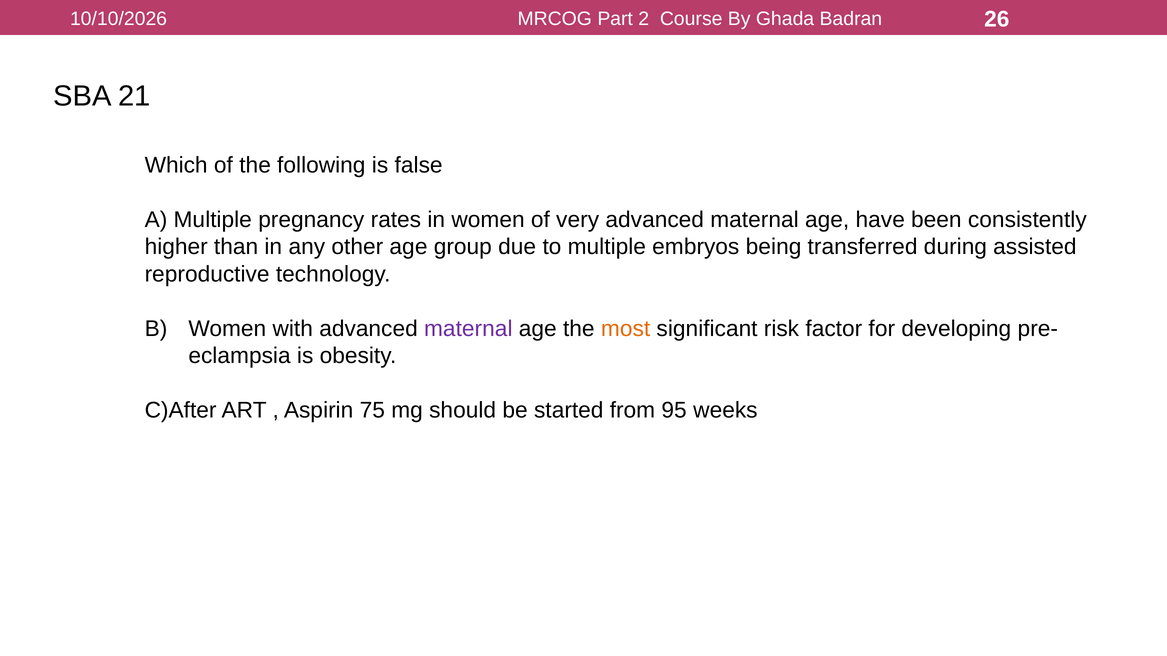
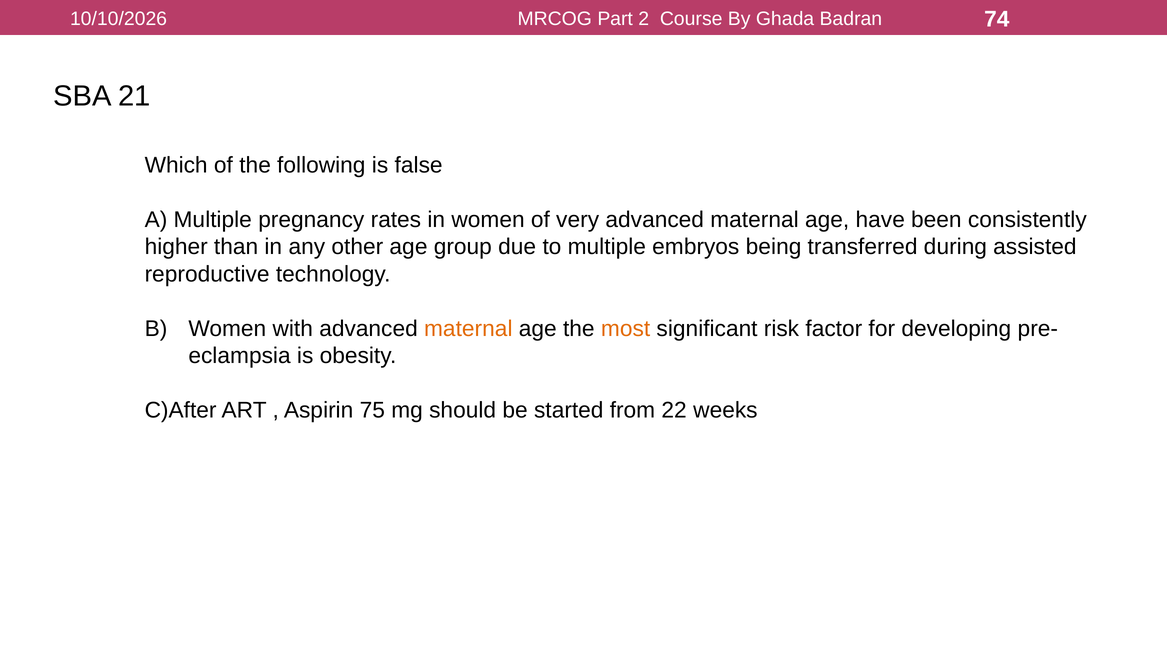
26: 26 -> 74
maternal at (468, 329) colour: purple -> orange
95: 95 -> 22
